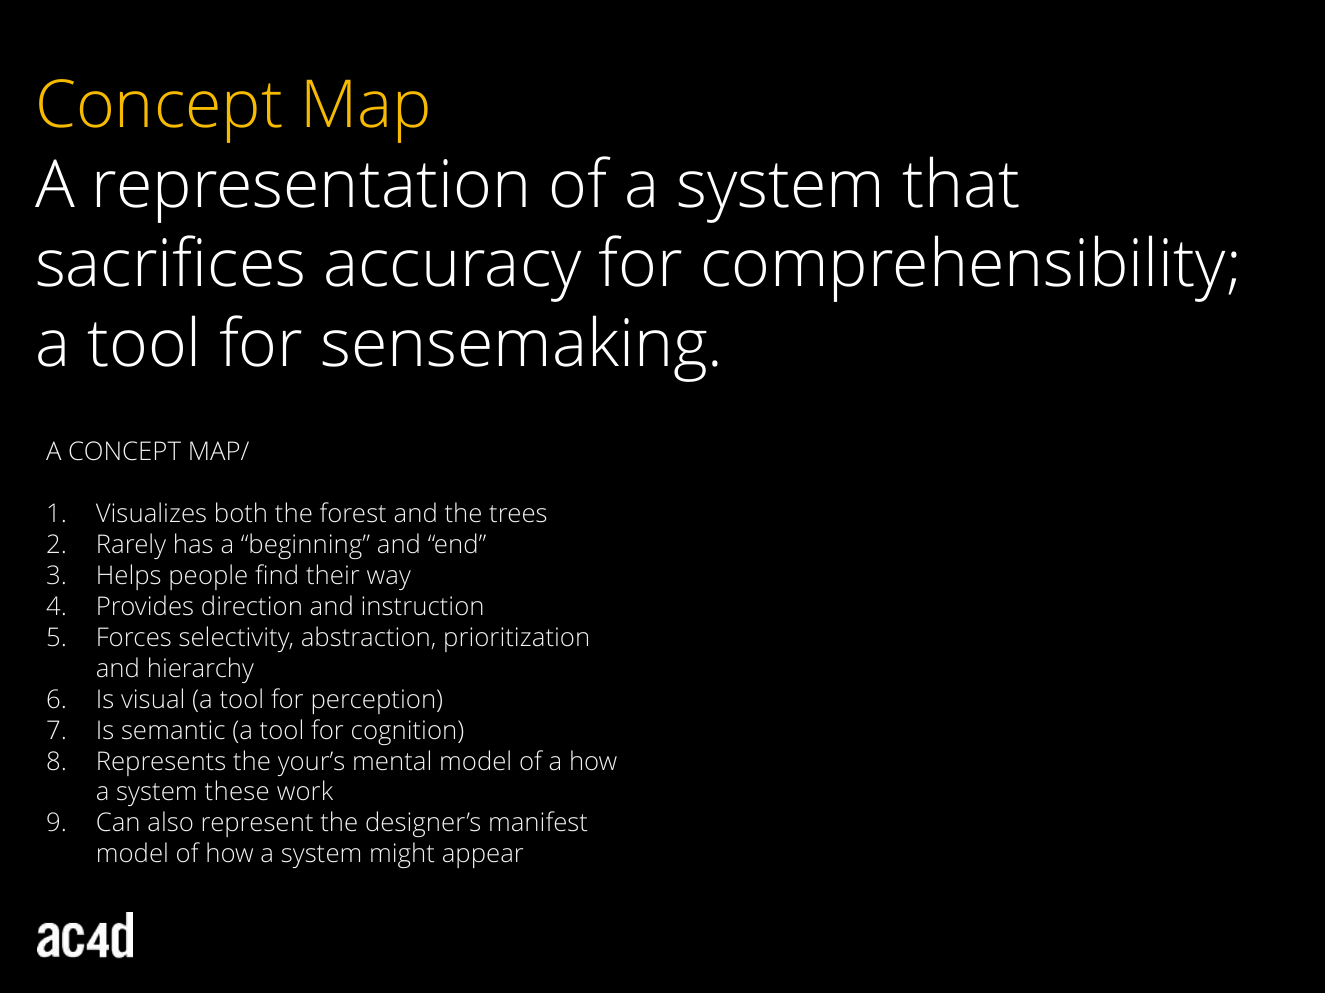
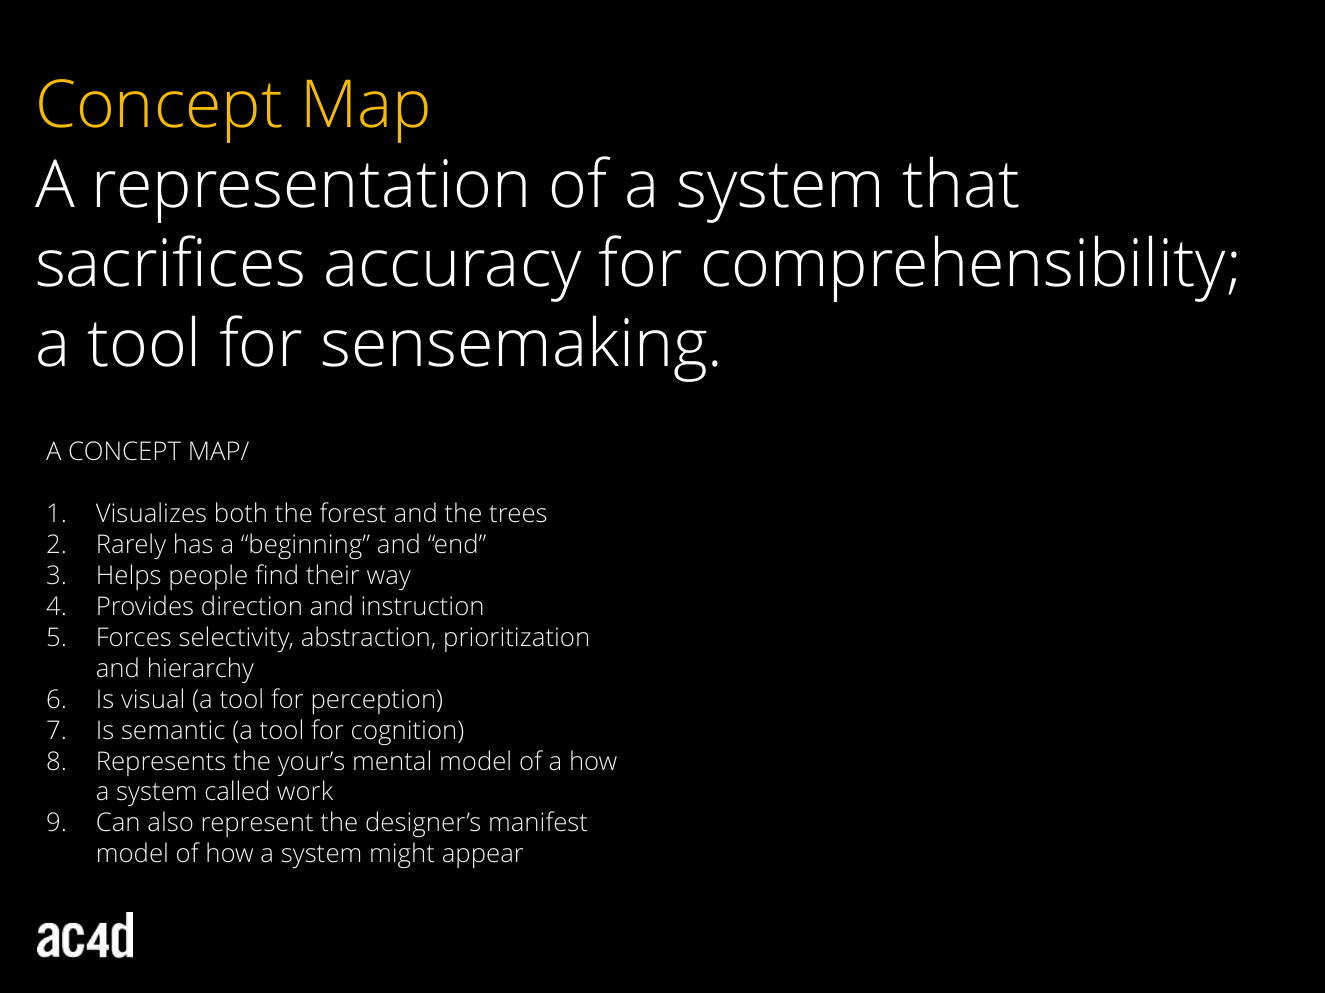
these: these -> called
